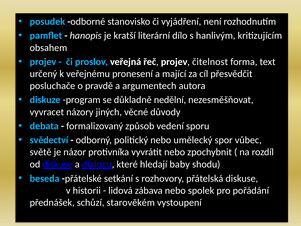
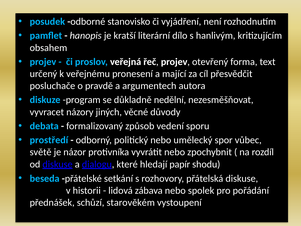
čitelnost: čitelnost -> otevřený
svědectví: svědectví -> prostředí
baby: baby -> papír
